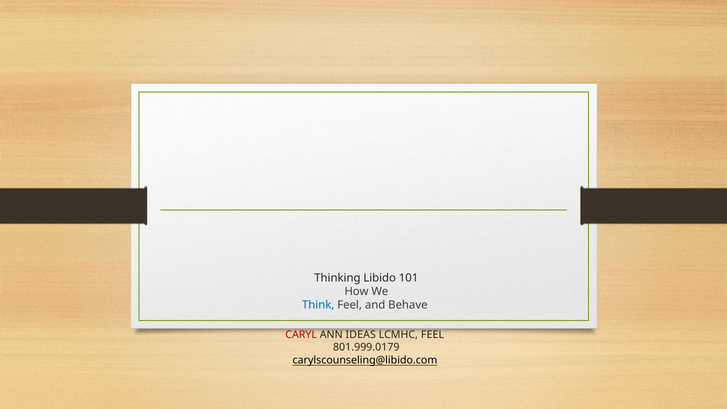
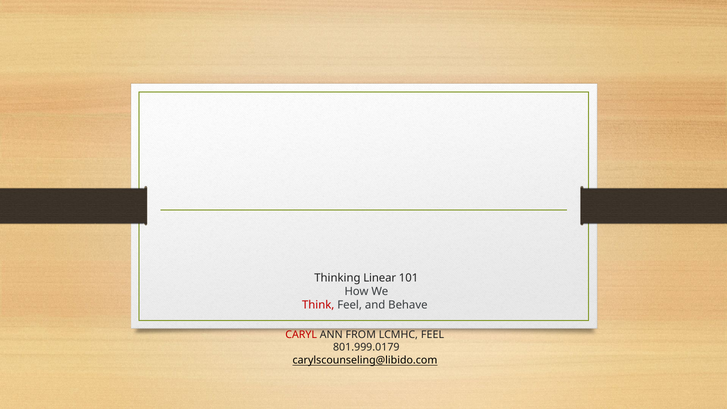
Libido: Libido -> Linear
Think colour: blue -> red
IDEAS: IDEAS -> FROM
